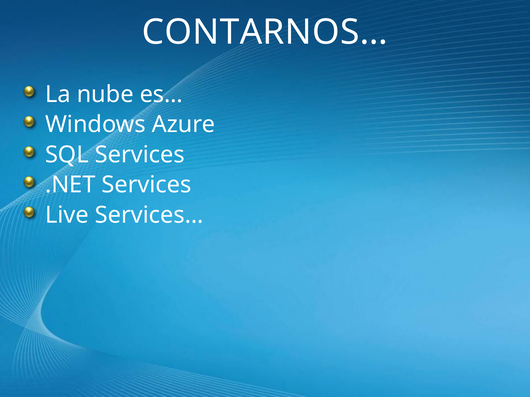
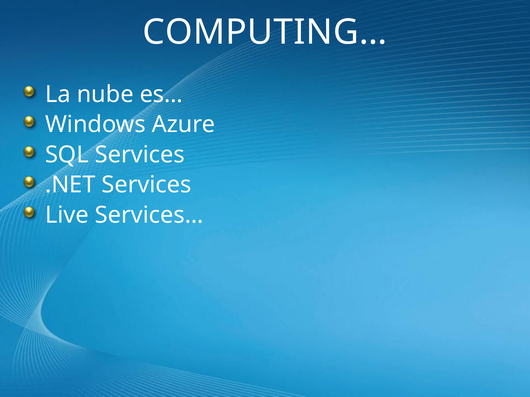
CONTARNOS…: CONTARNOS… -> COMPUTING…
